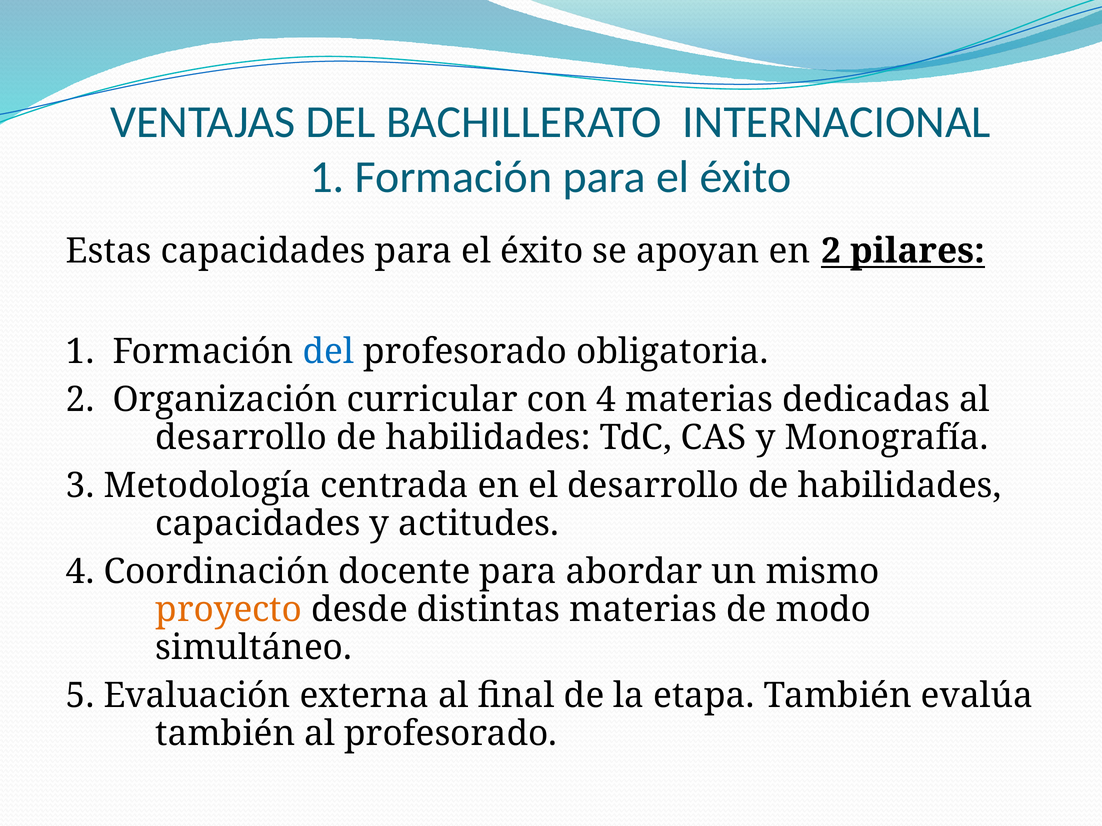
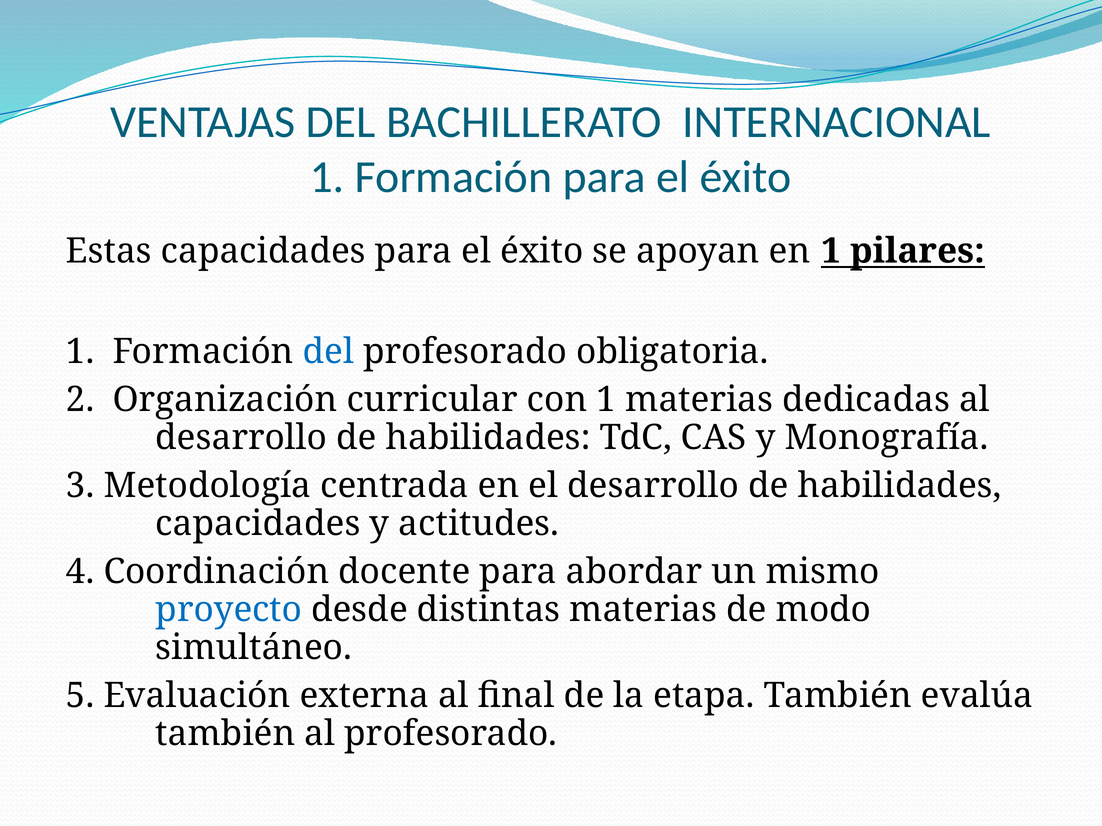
en 2: 2 -> 1
con 4: 4 -> 1
proyecto colour: orange -> blue
